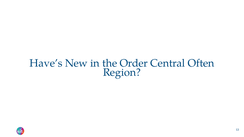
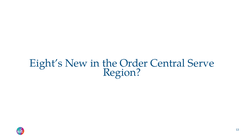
Have’s: Have’s -> Eight’s
Often: Often -> Serve
